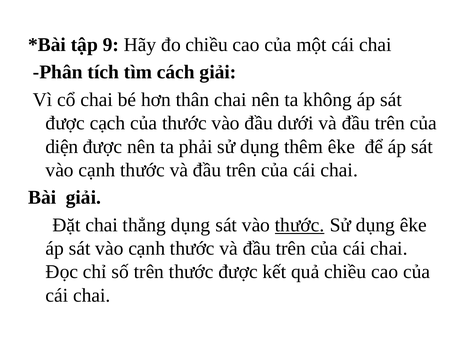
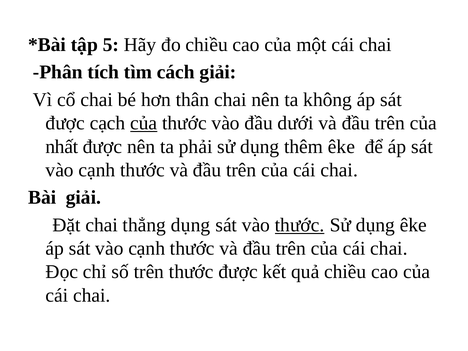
9: 9 -> 5
của at (144, 123) underline: none -> present
diện: diện -> nhất
